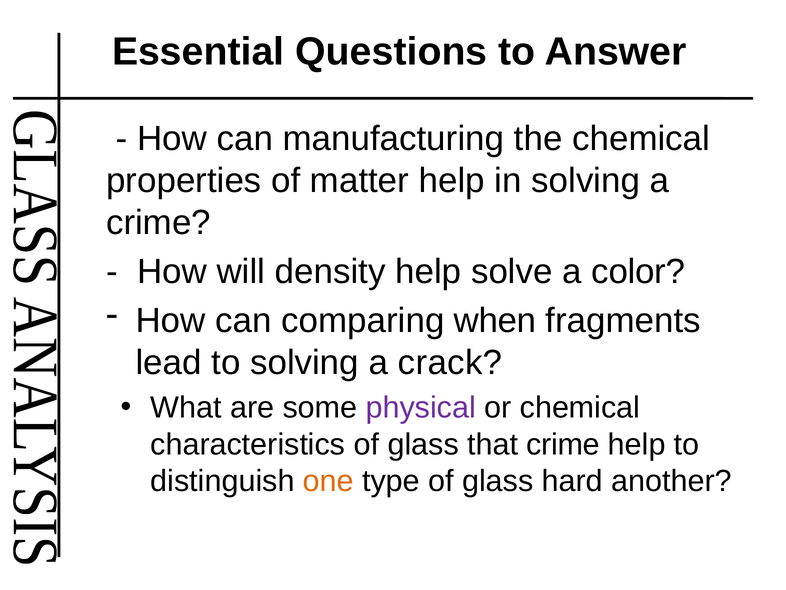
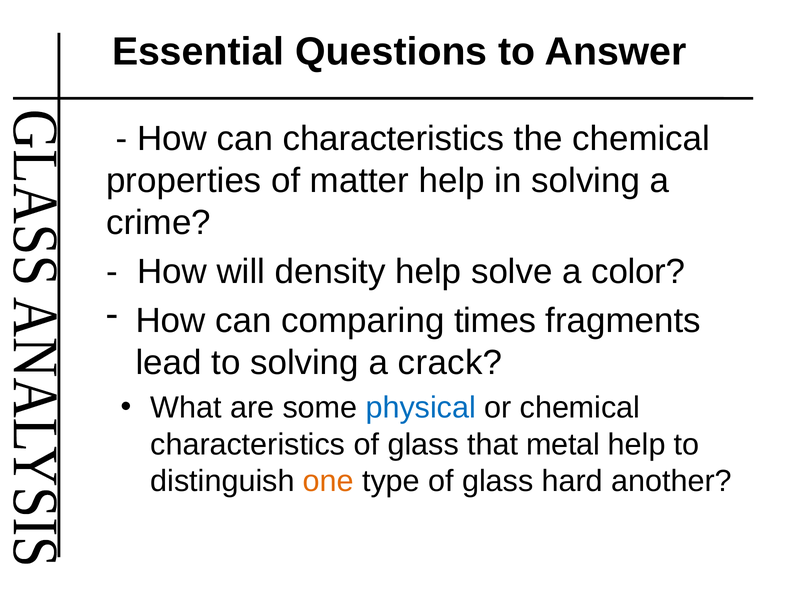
can manufacturing: manufacturing -> characteristics
when: when -> times
physical colour: purple -> blue
that crime: crime -> metal
